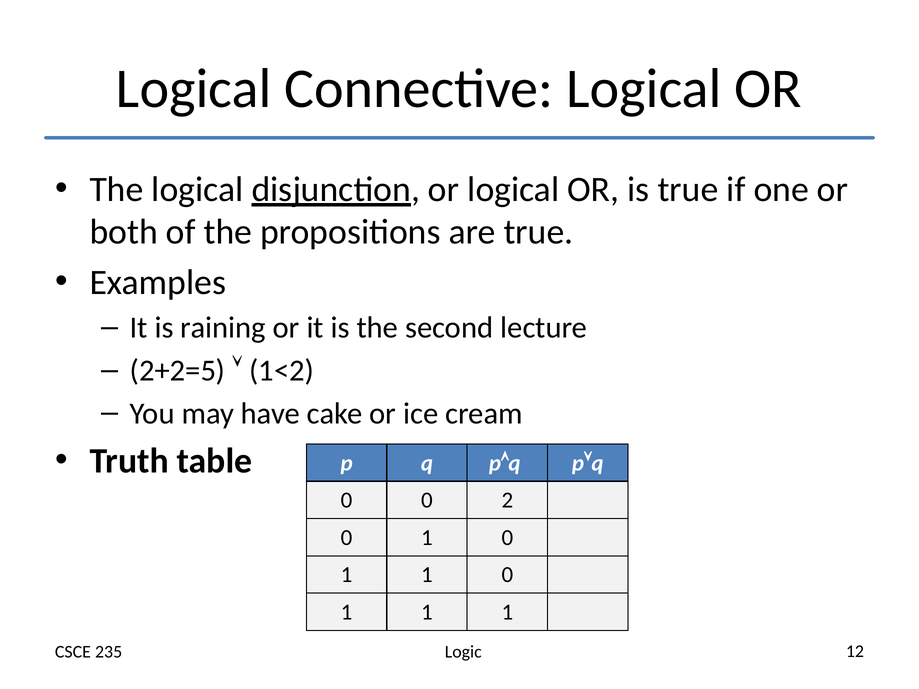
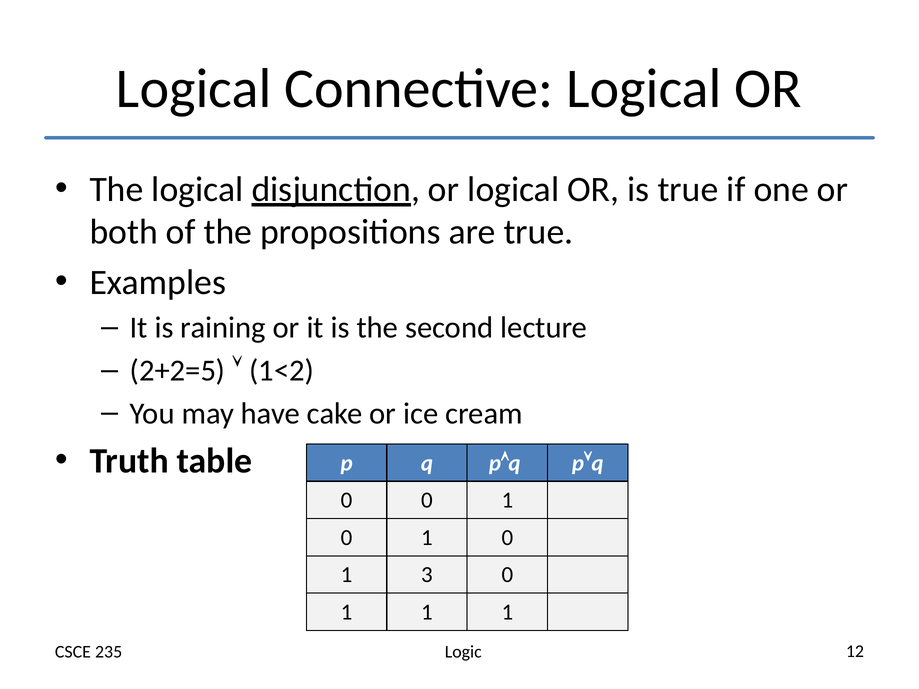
0 0 2: 2 -> 1
1 at (427, 575): 1 -> 3
